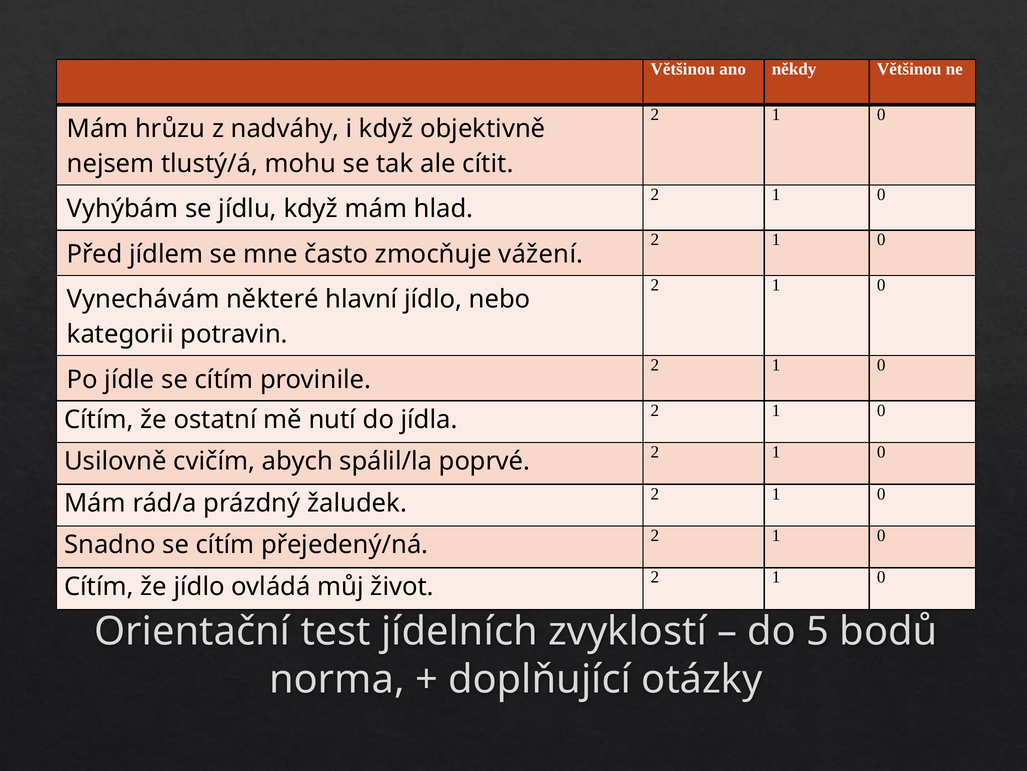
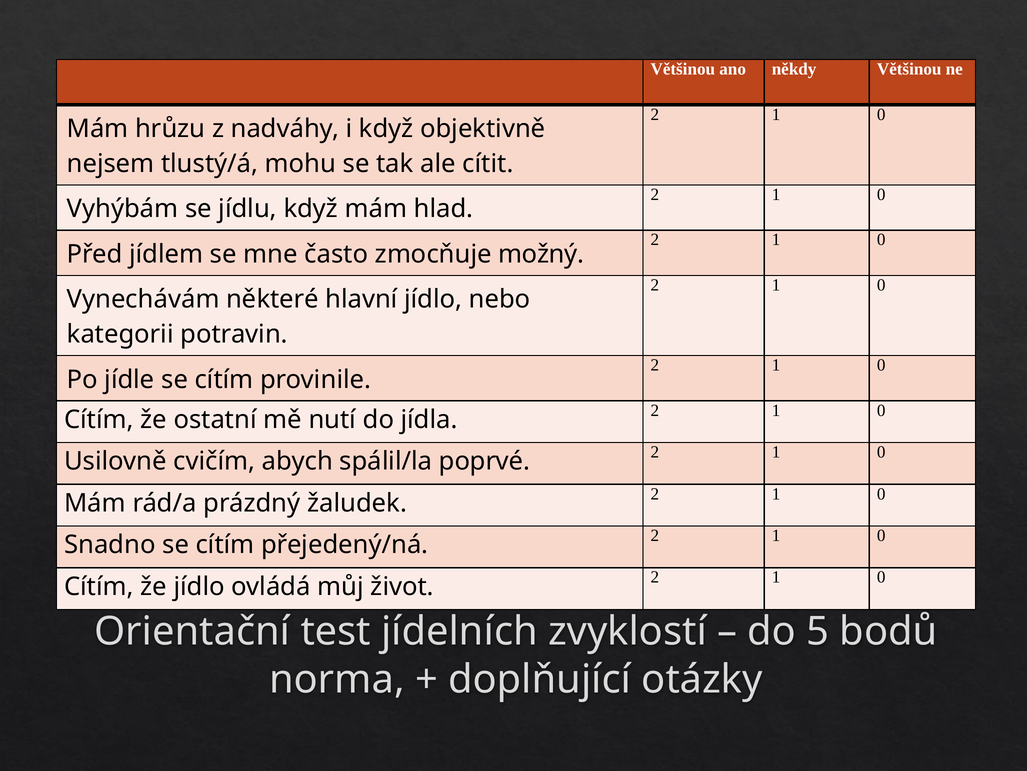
vážení: vážení -> možný
